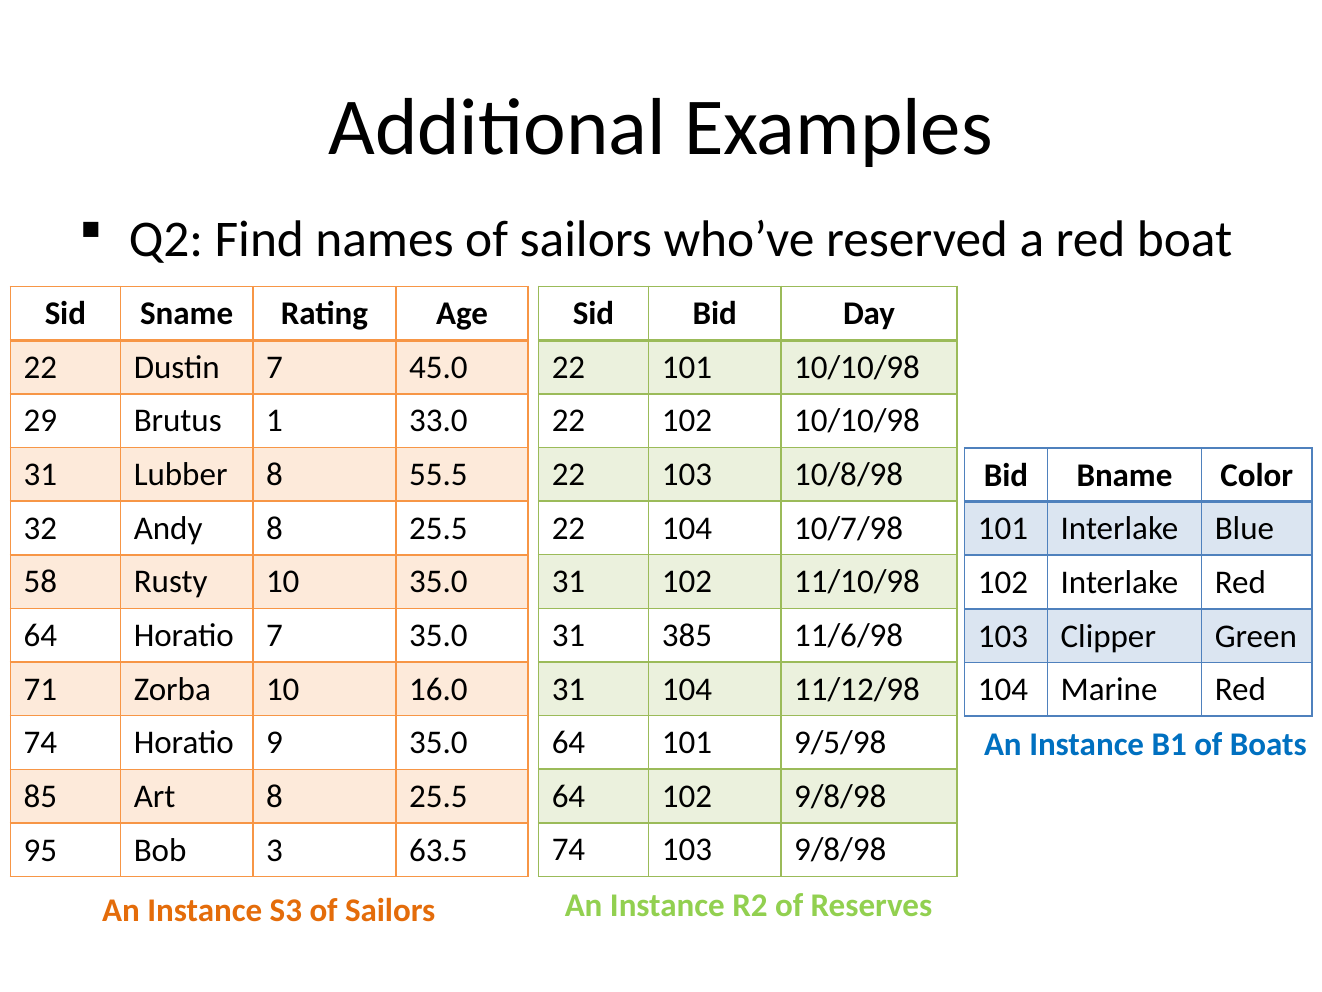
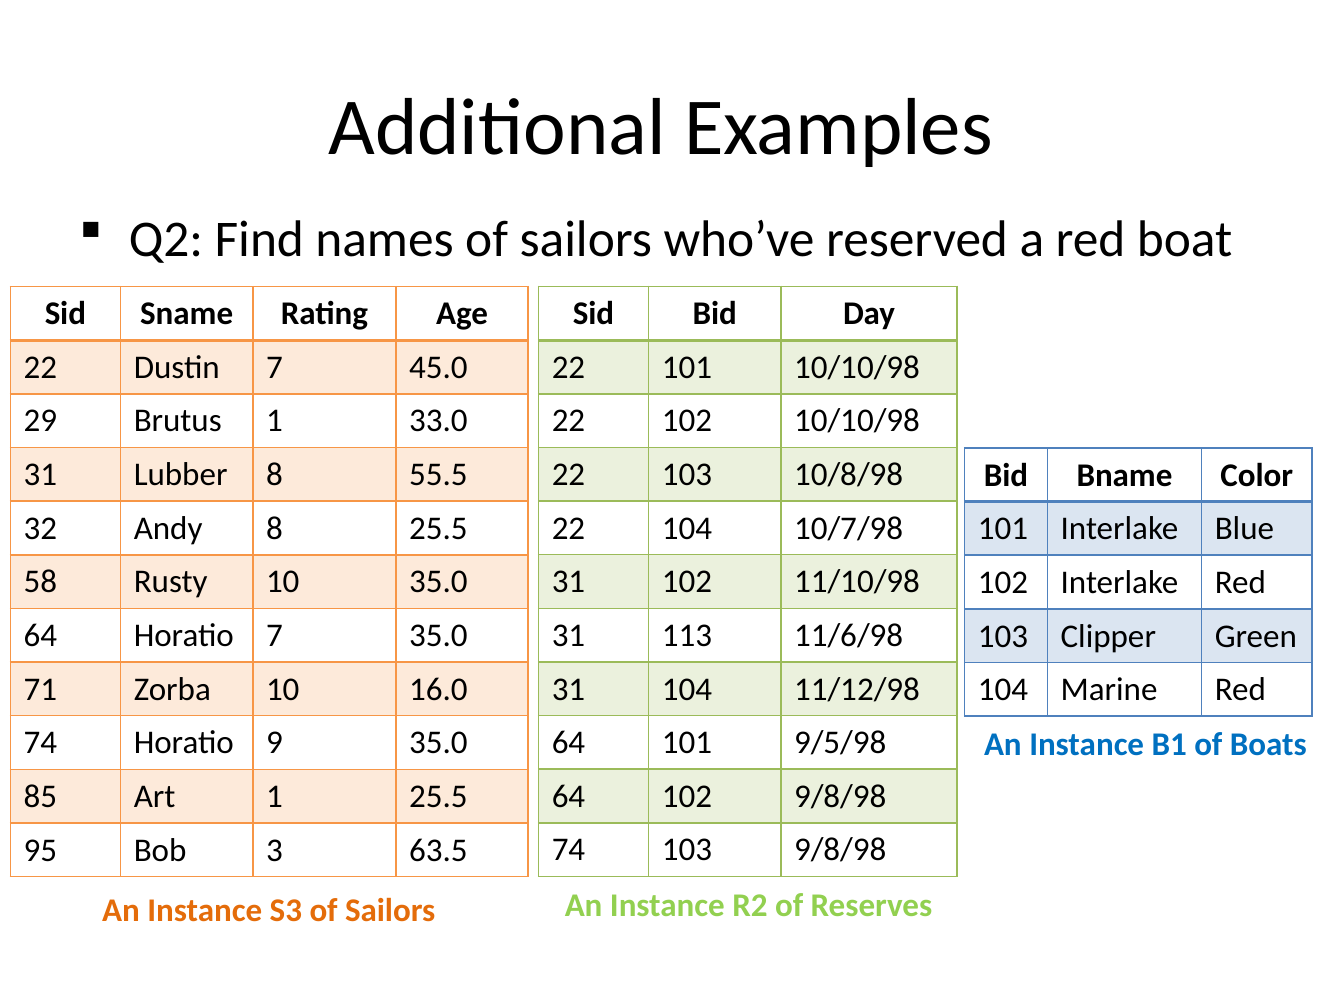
385: 385 -> 113
Art 8: 8 -> 1
